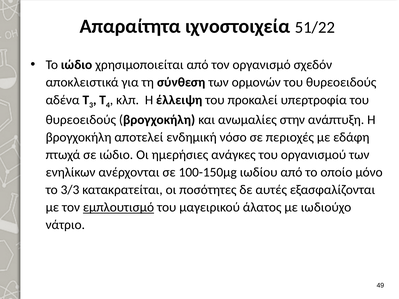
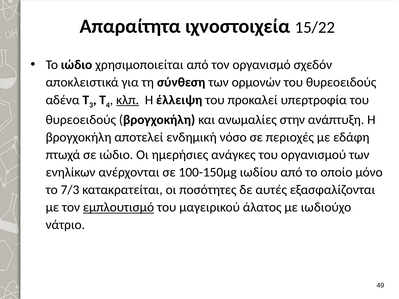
51/22: 51/22 -> 15/22
κλπ underline: none -> present
3/3: 3/3 -> 7/3
